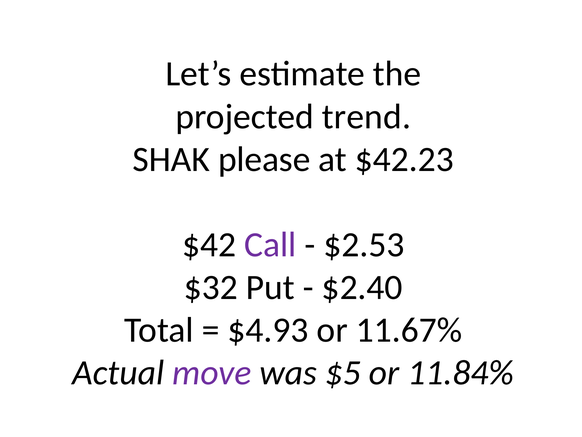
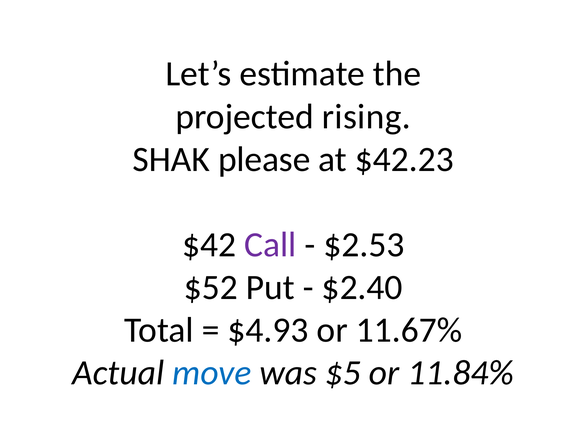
trend: trend -> rising
$32: $32 -> $52
move colour: purple -> blue
